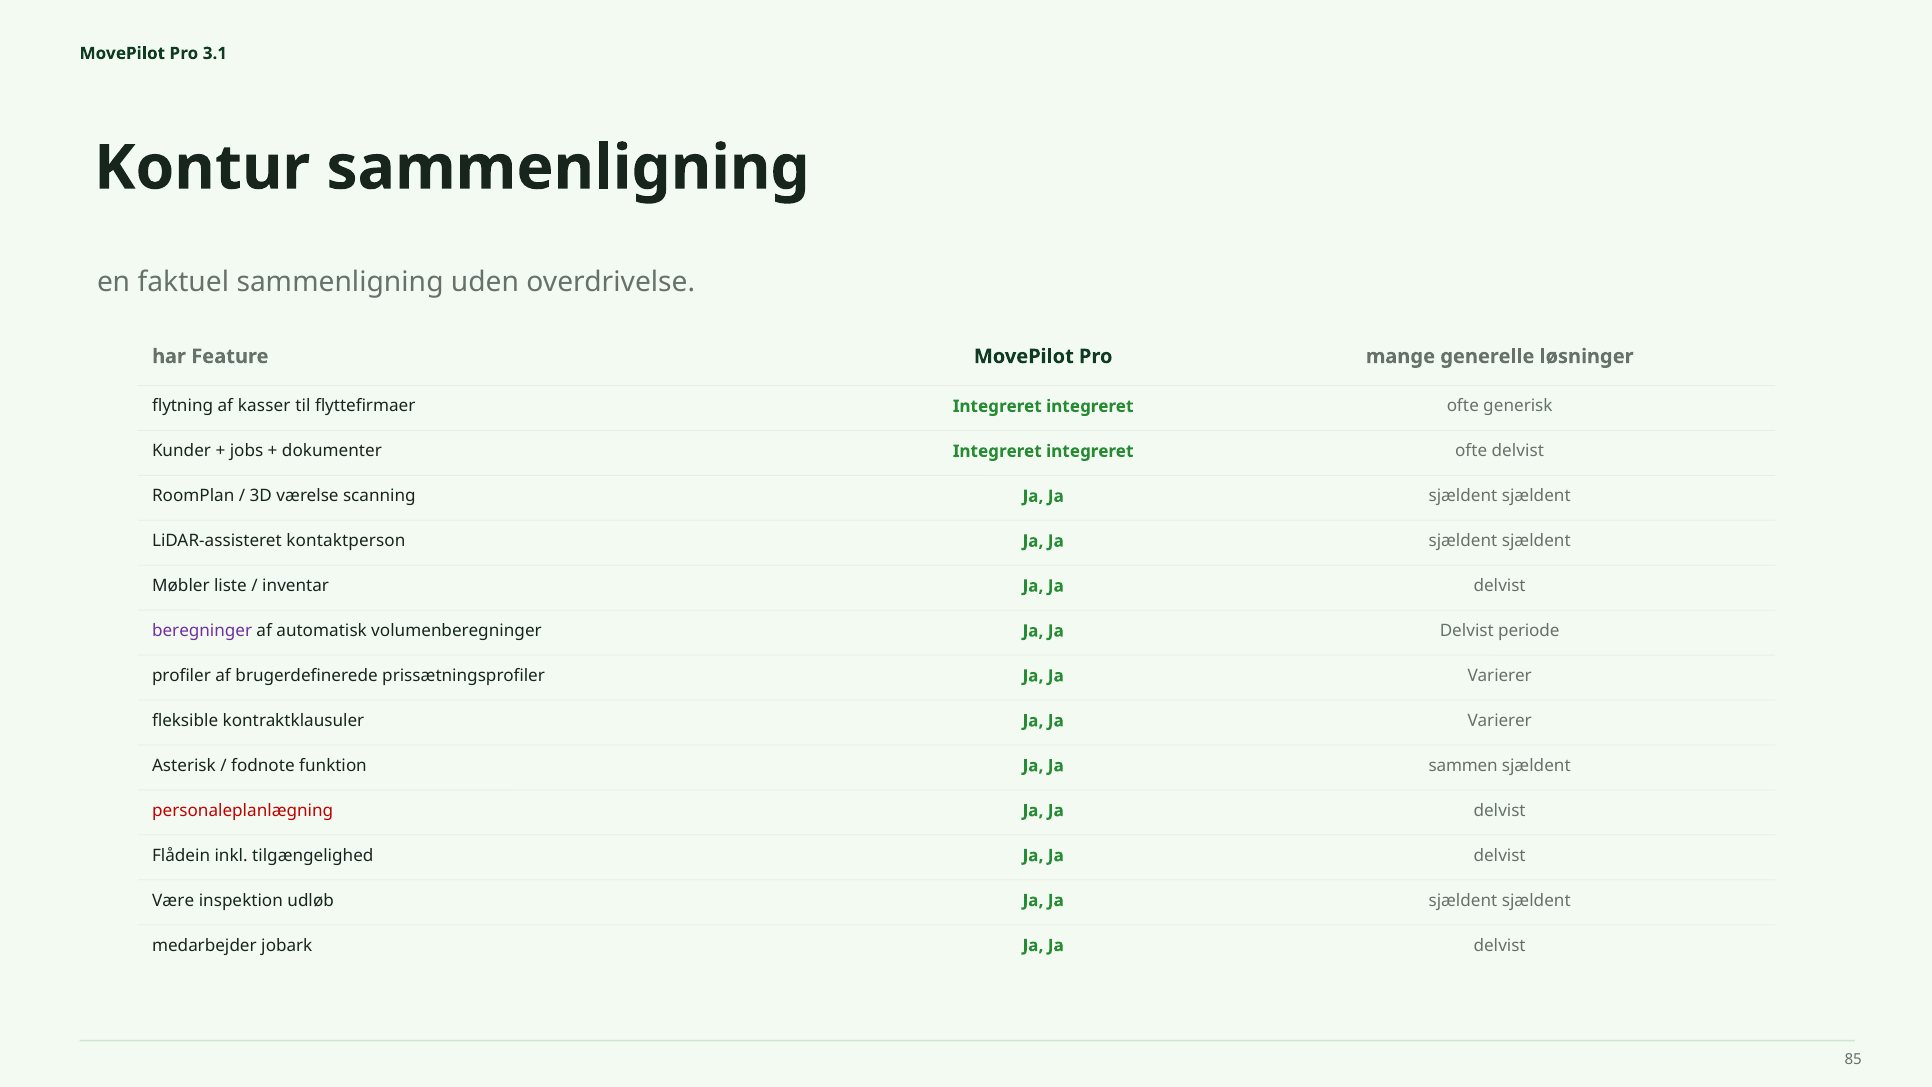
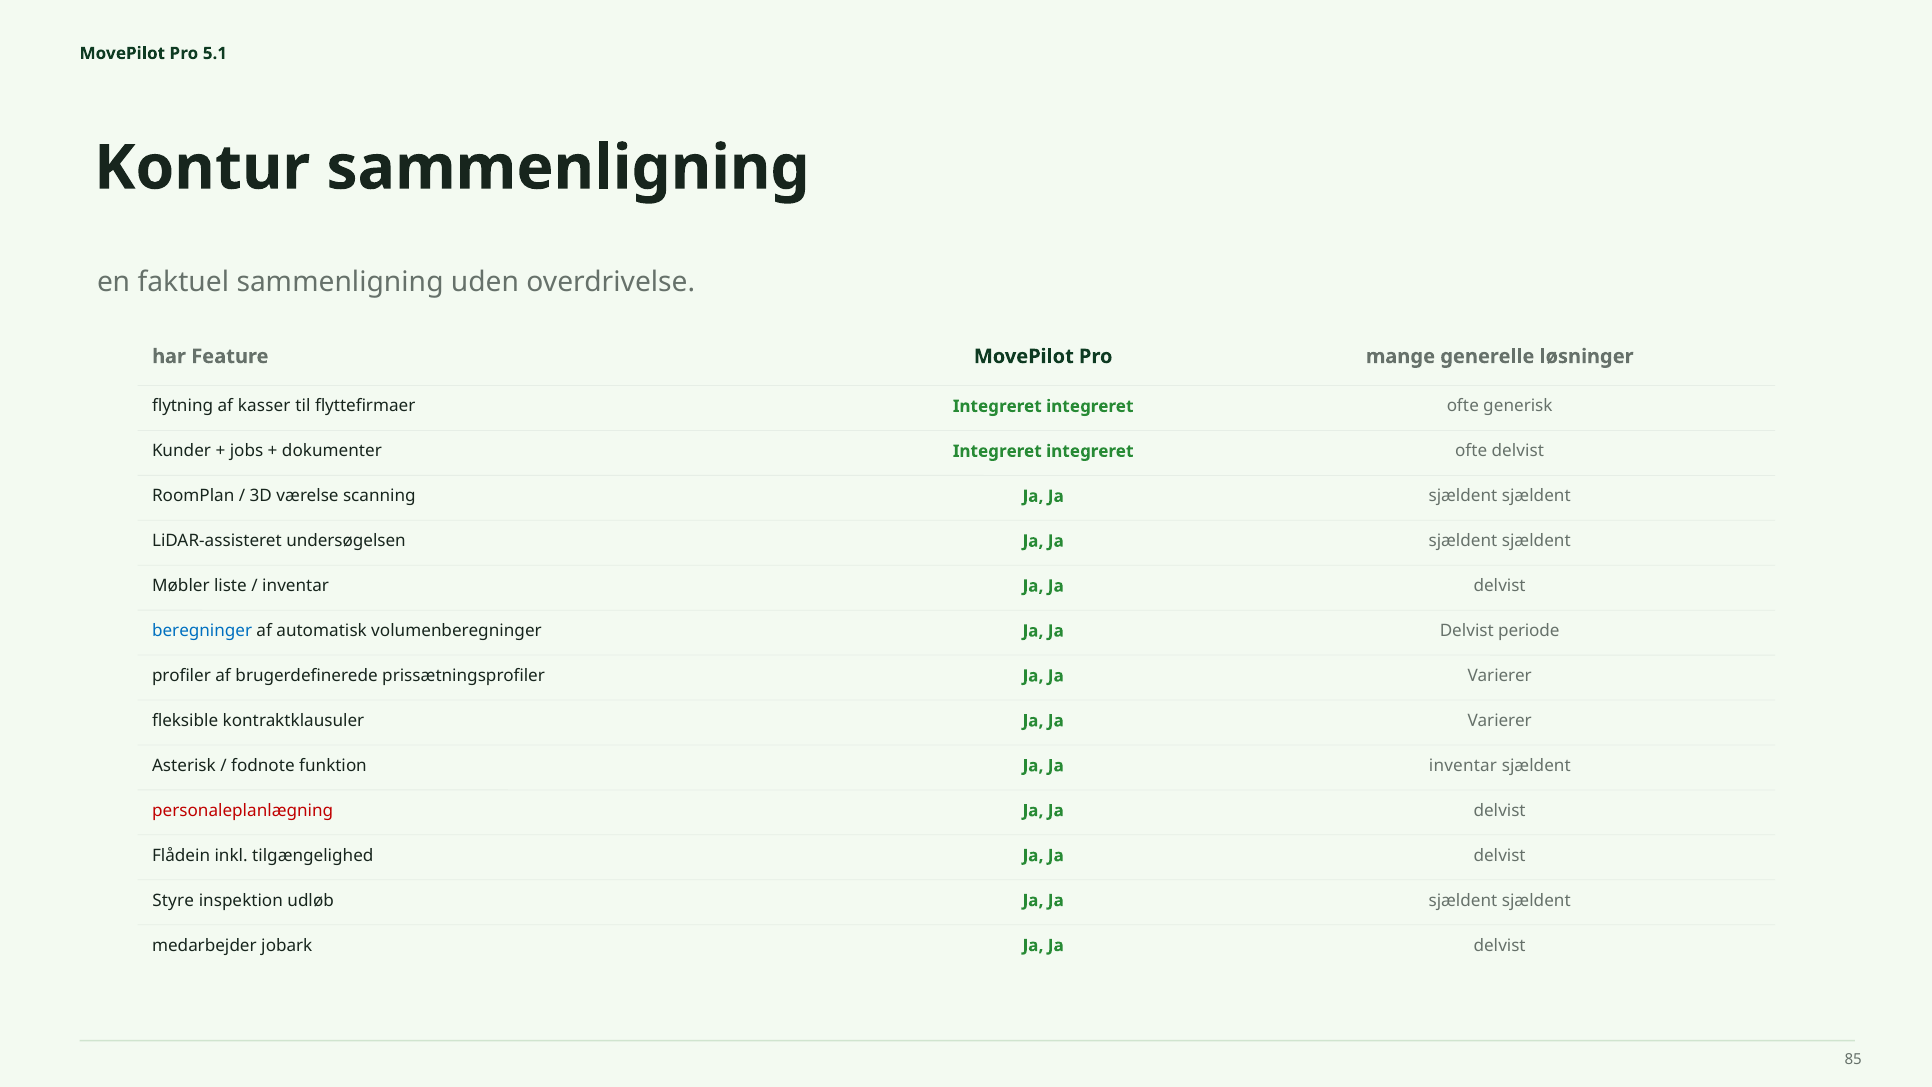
3.1: 3.1 -> 5.1
kontaktperson: kontaktperson -> undersøgelsen
beregninger colour: purple -> blue
Ja sammen: sammen -> inventar
Være: Være -> Styre
